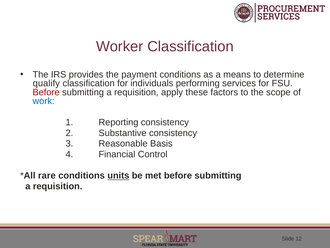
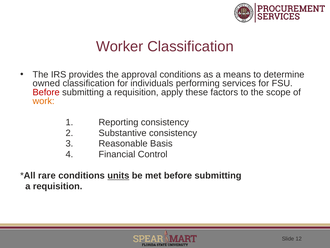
payment: payment -> approval
qualify: qualify -> owned
work colour: blue -> orange
